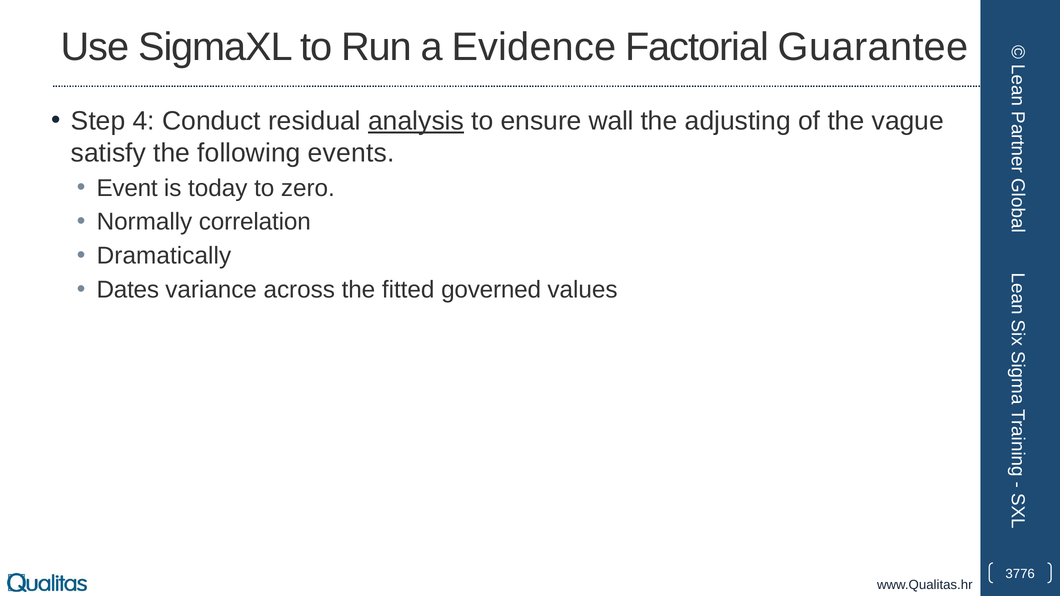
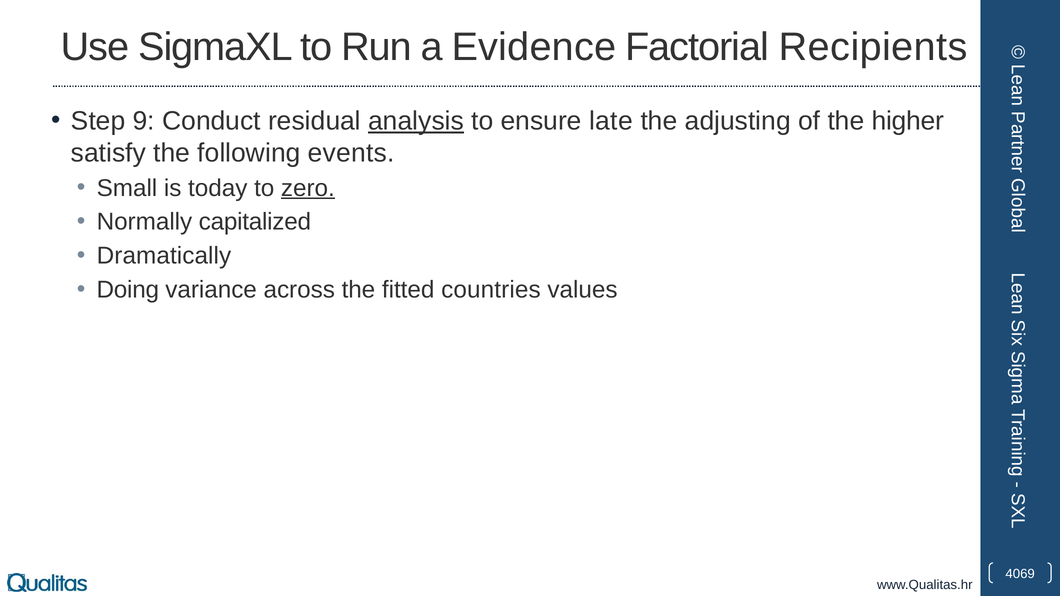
Guarantee: Guarantee -> Recipients
4: 4 -> 9
wall: wall -> late
vague: vague -> higher
Event: Event -> Small
zero underline: none -> present
correlation: correlation -> capitalized
Dates: Dates -> Doing
governed: governed -> countries
3776: 3776 -> 4069
